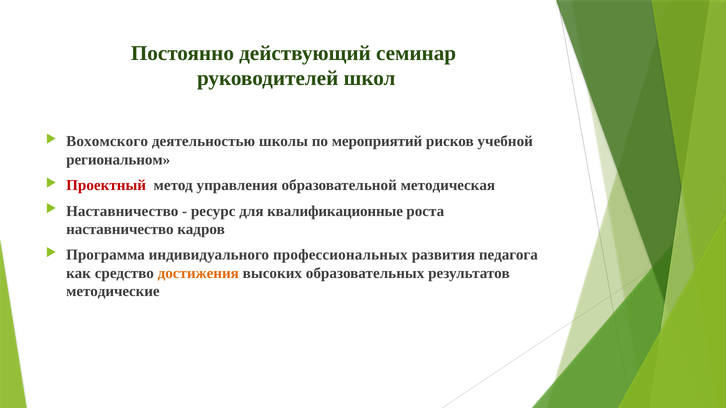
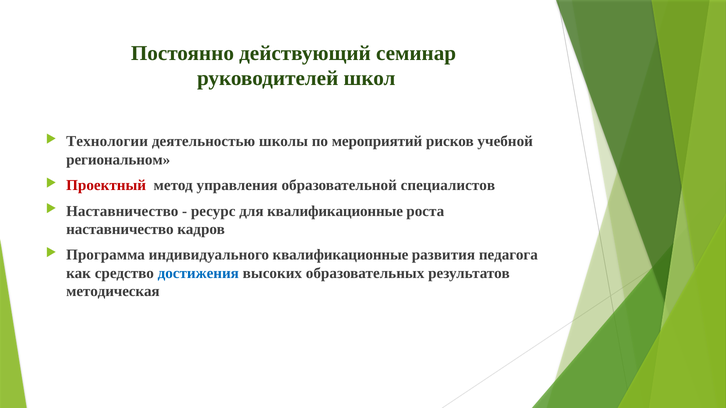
Вохомского: Вохомского -> Технологии
методическая: методическая -> специалистов
индивидуального профессиональных: профессиональных -> квалификационные
достижения colour: orange -> blue
методические: методические -> методическая
